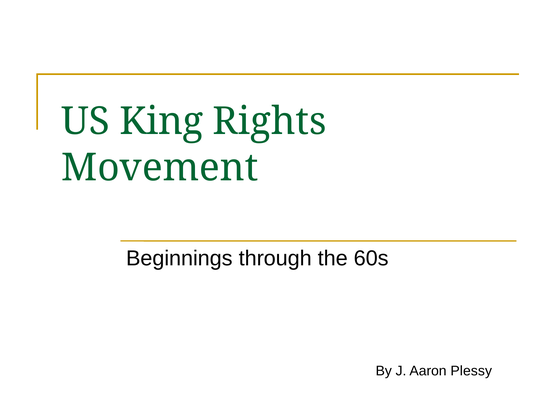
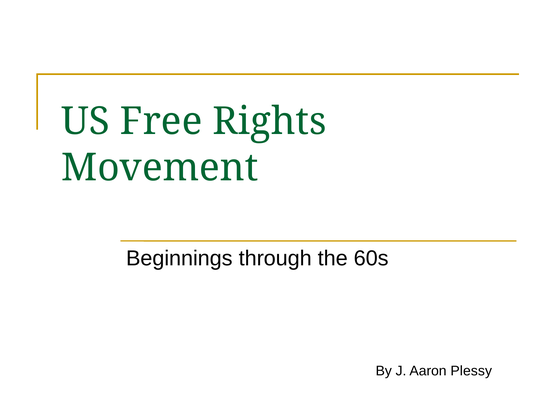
King: King -> Free
